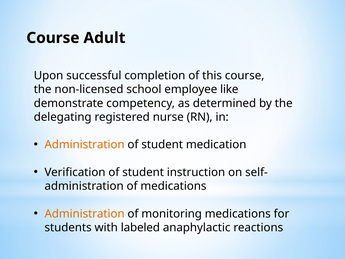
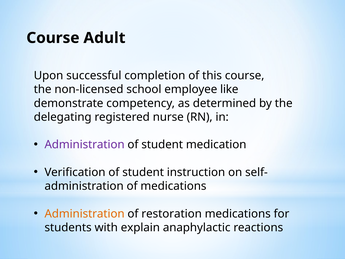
Administration at (85, 145) colour: orange -> purple
monitoring: monitoring -> restoration
labeled: labeled -> explain
